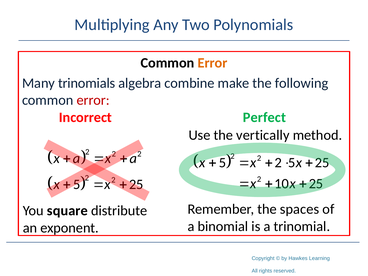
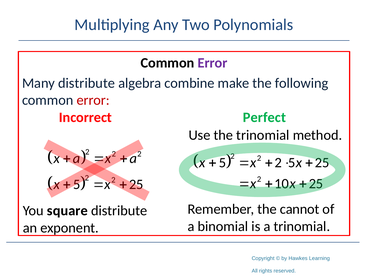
Error at (213, 63) colour: orange -> purple
Many trinomials: trinomials -> distribute
the vertically: vertically -> trinomial
spaces: spaces -> cannot
